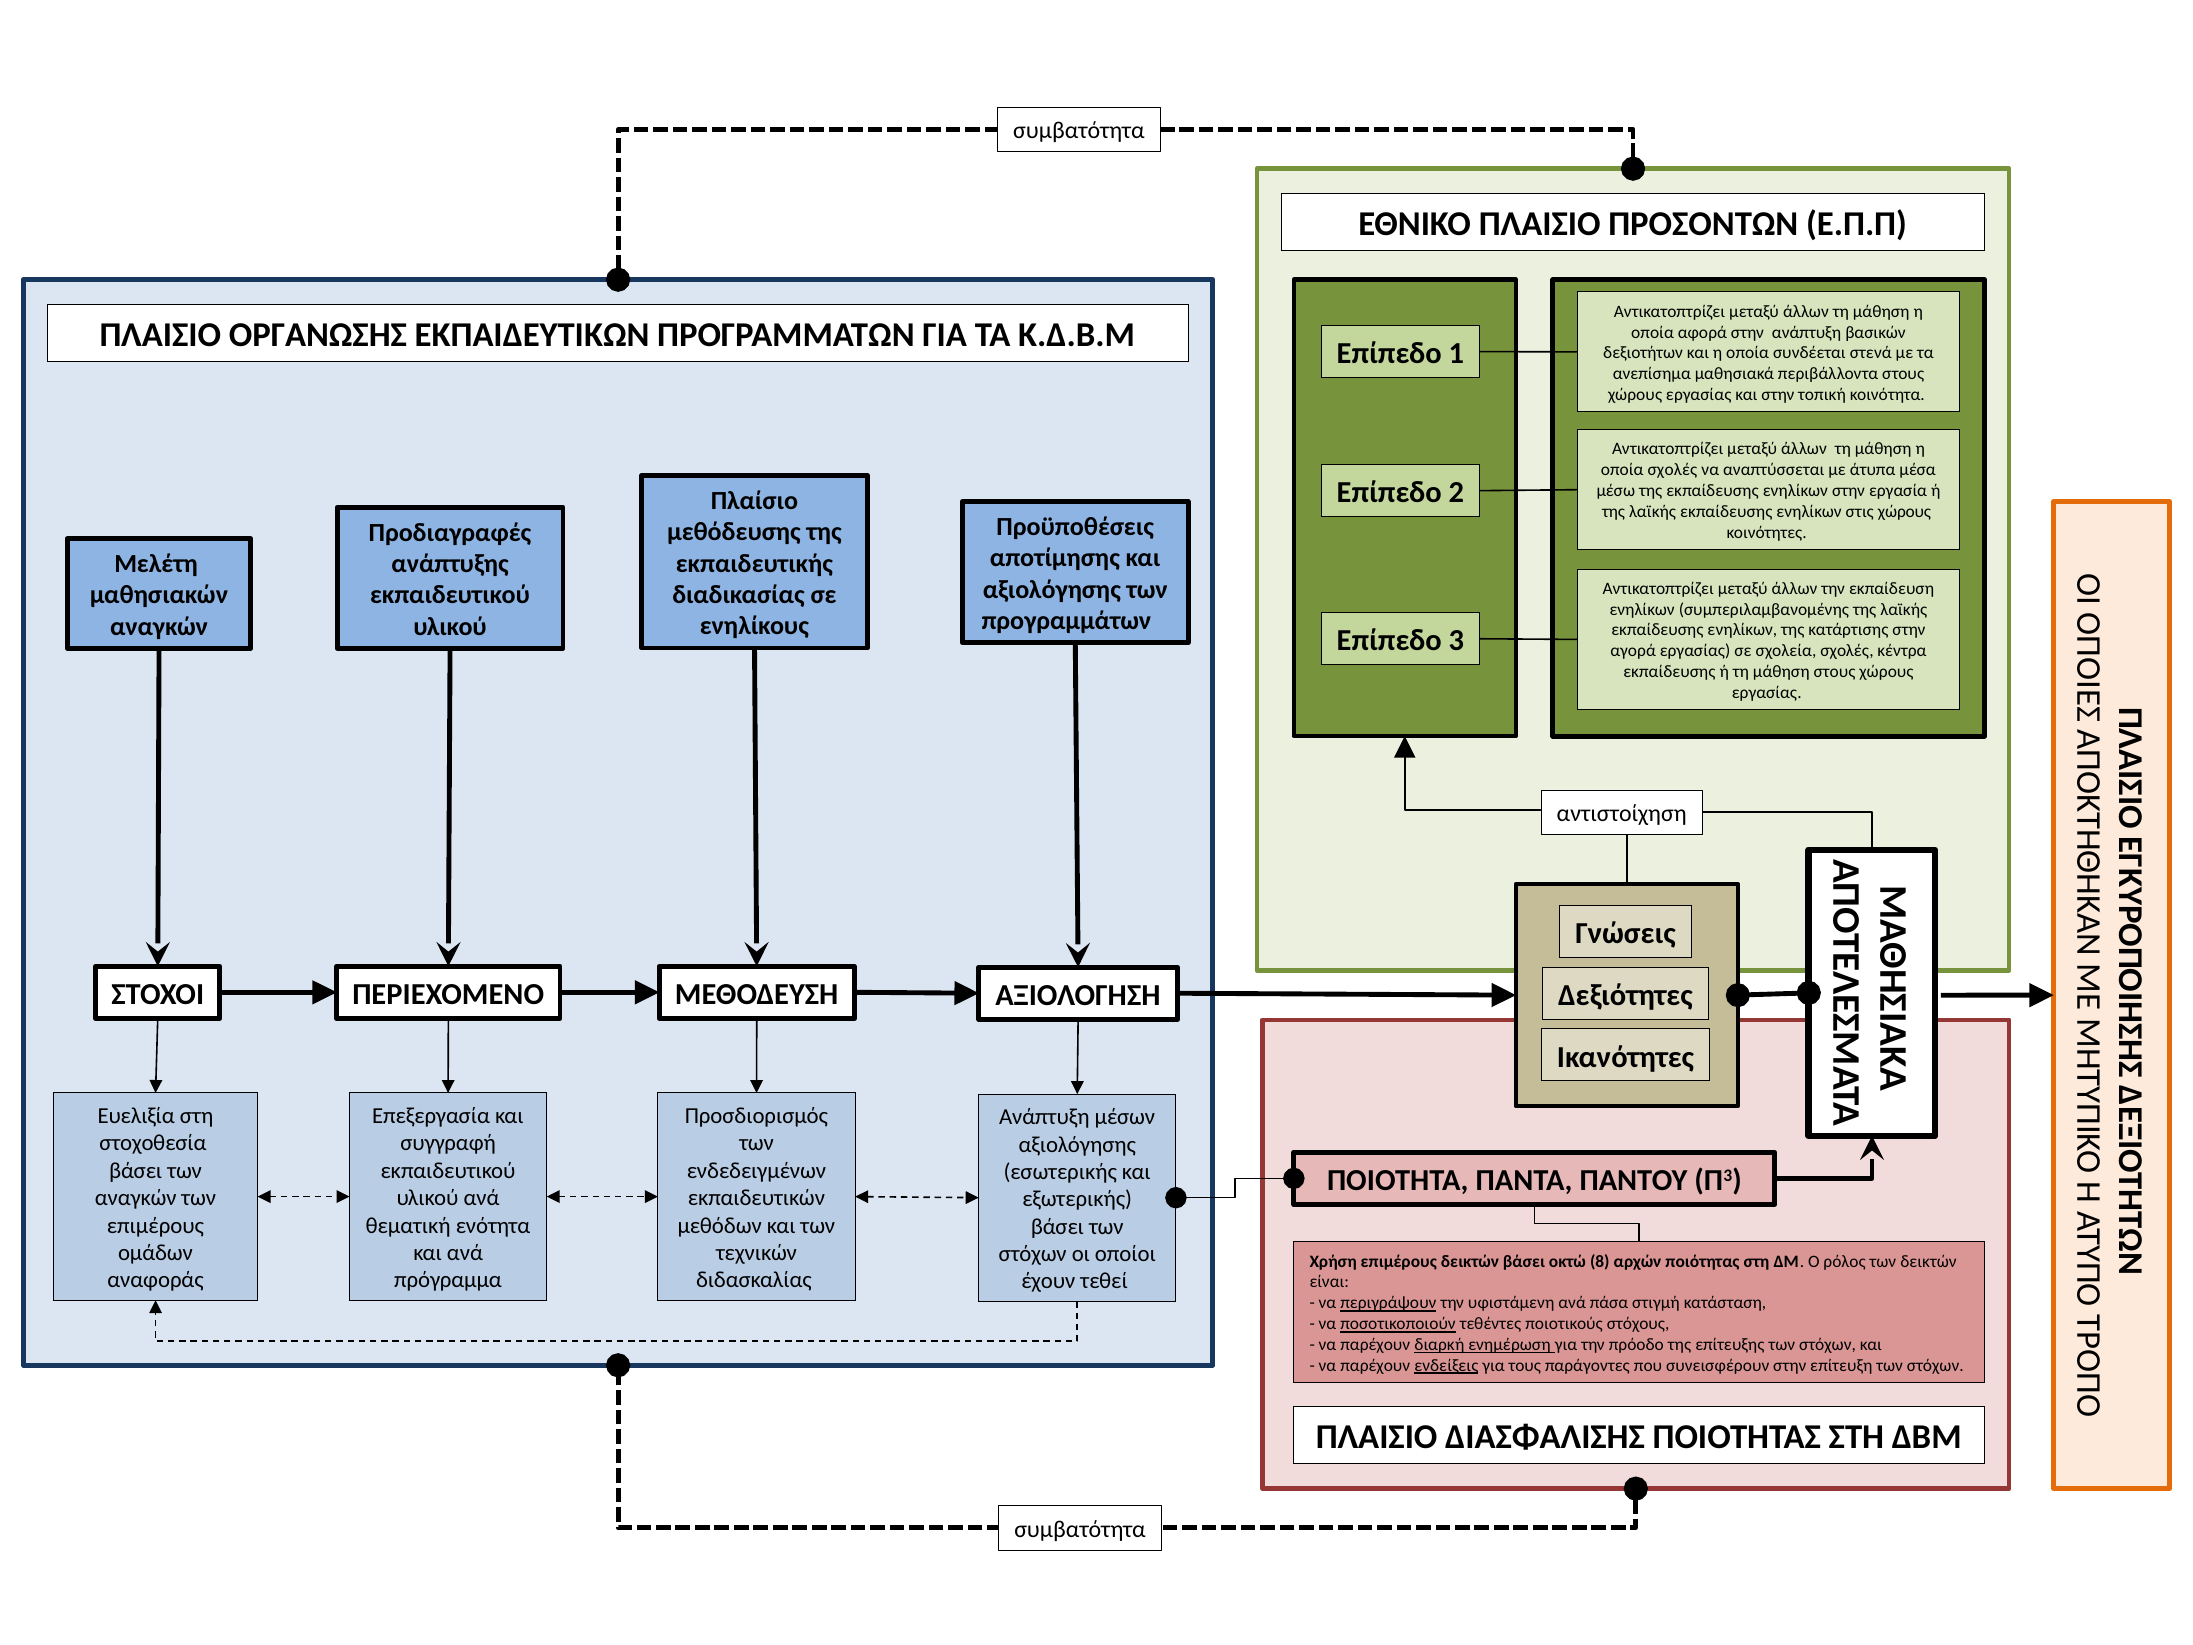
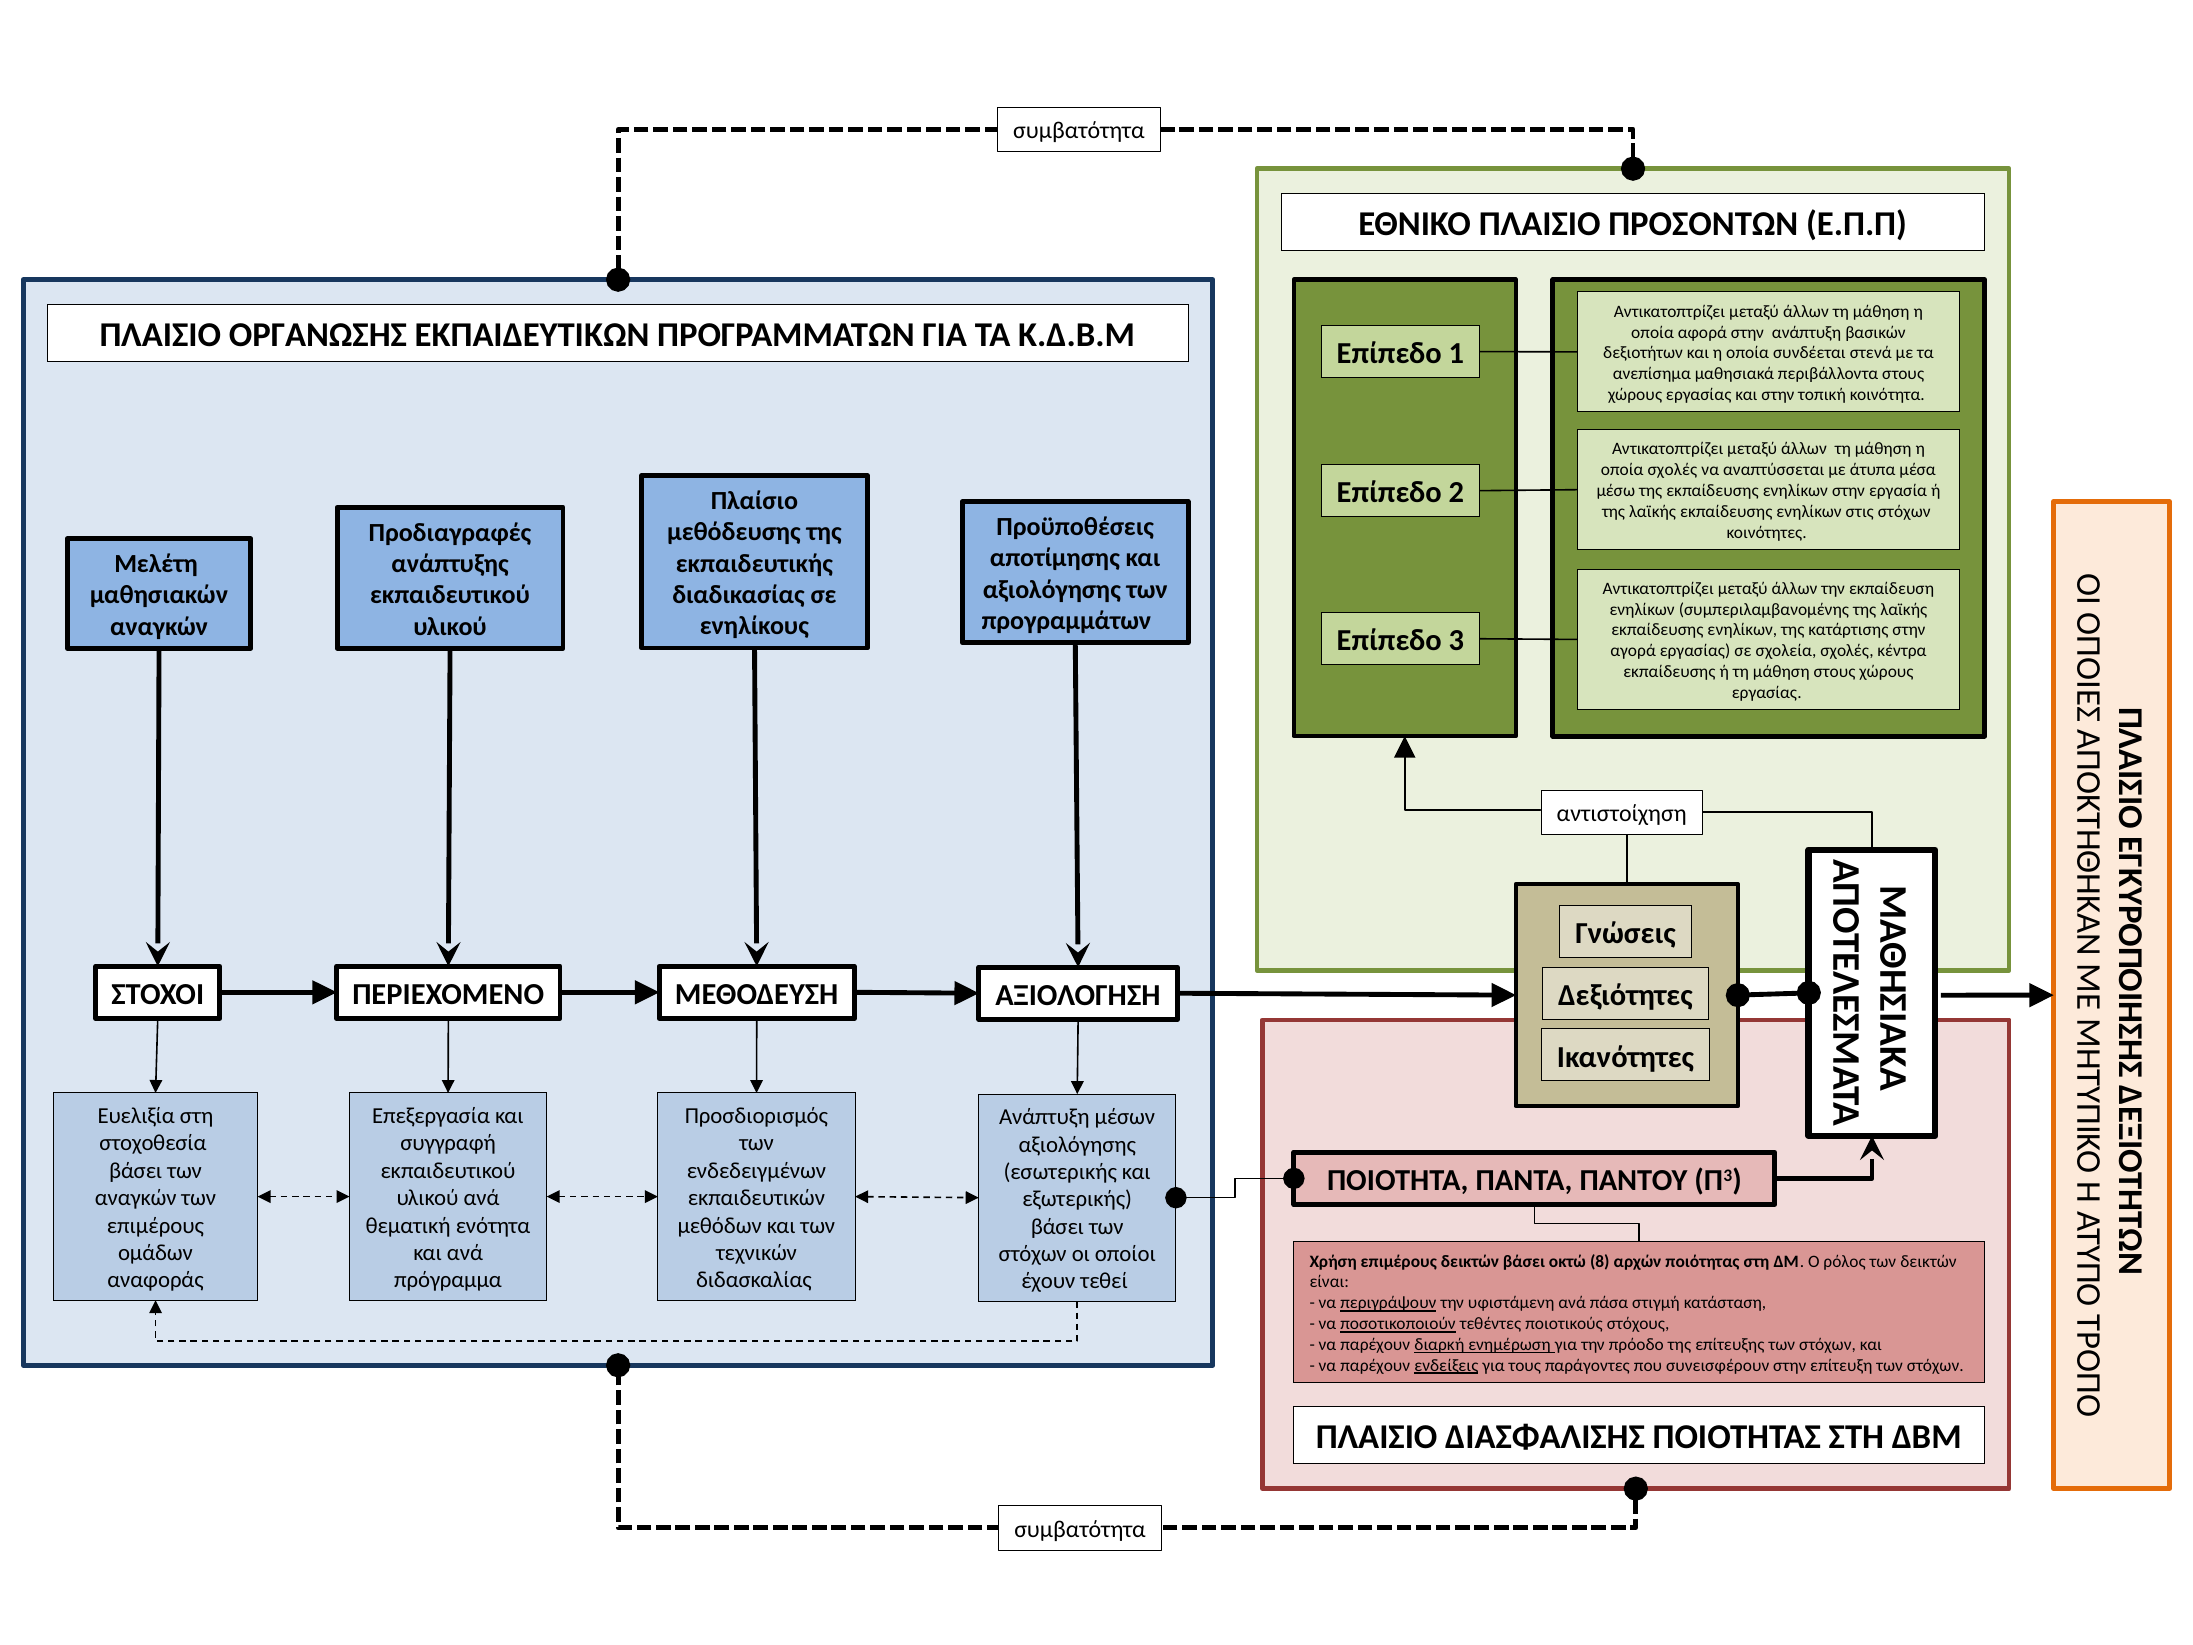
στις χώρους: χώρους -> στόχων
